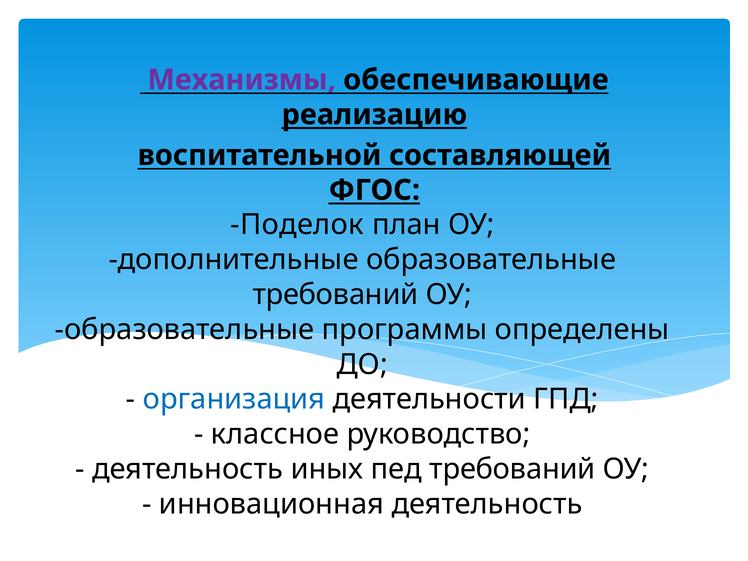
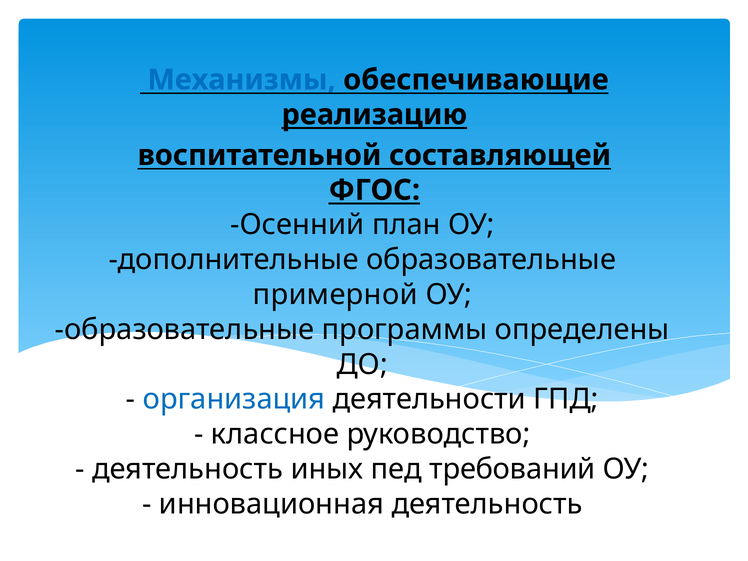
Механизмы colour: purple -> blue
Поделок: Поделок -> Осенний
требований at (335, 295): требований -> примерной
